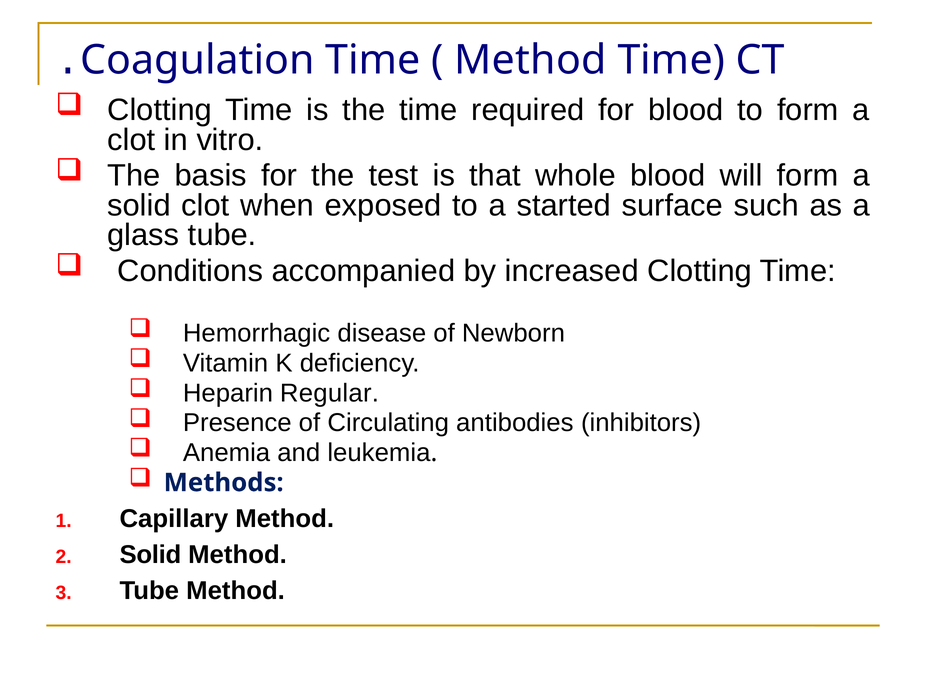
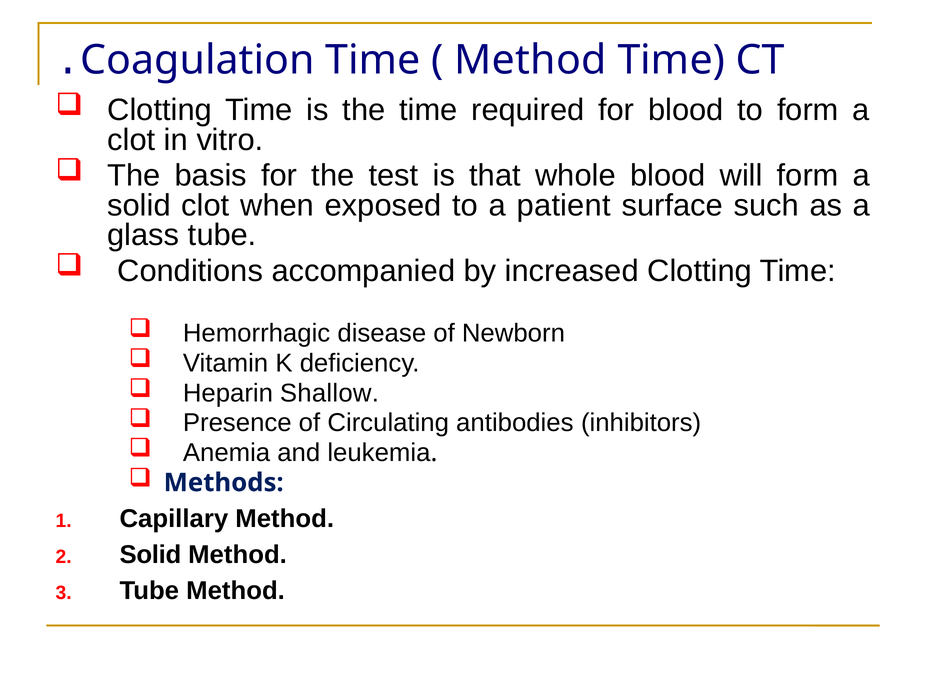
started: started -> patient
Regular: Regular -> Shallow
